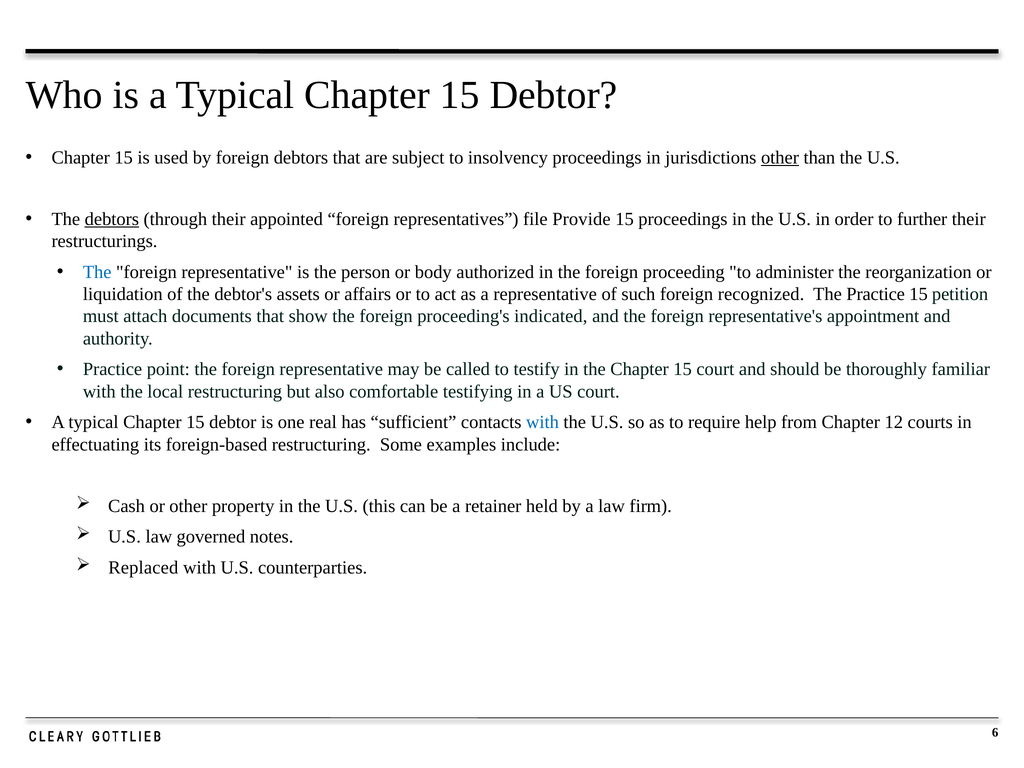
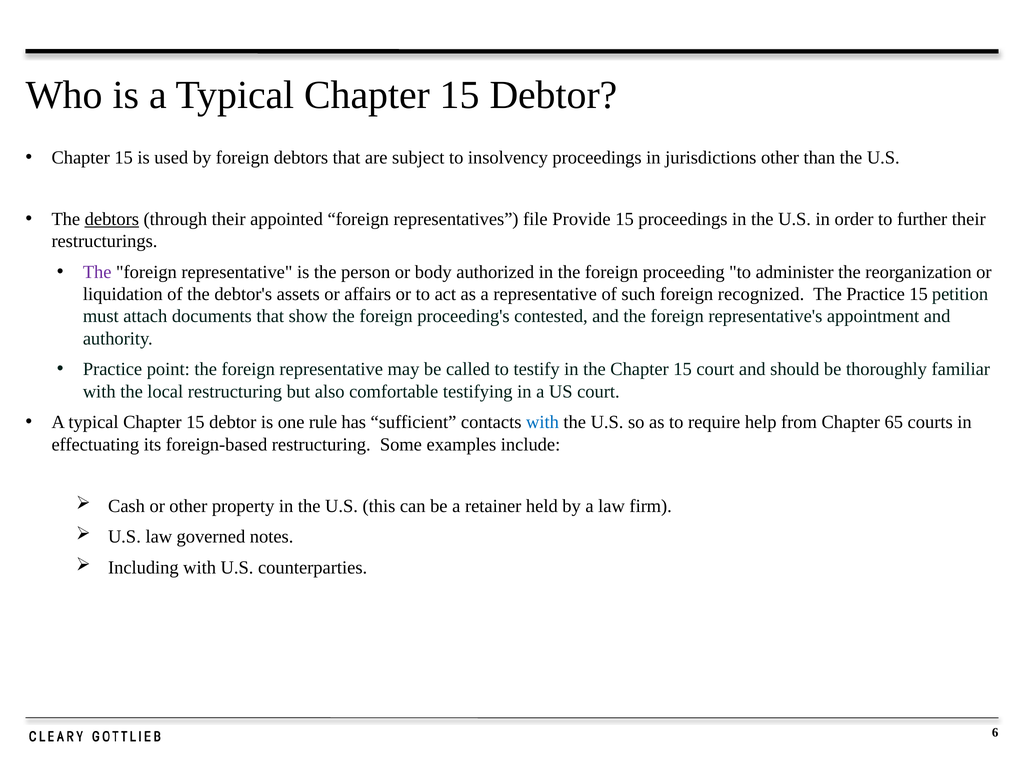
other at (780, 157) underline: present -> none
The at (97, 272) colour: blue -> purple
indicated: indicated -> contested
real: real -> rule
12: 12 -> 65
Replaced: Replaced -> Including
